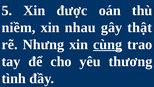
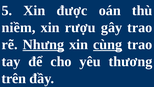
nhau: nhau -> rượu
gây thật: thật -> trao
Nhưng underline: none -> present
tình: tình -> trên
